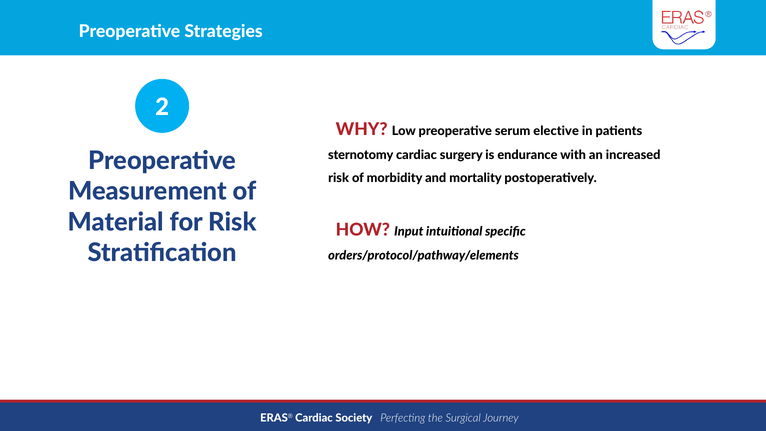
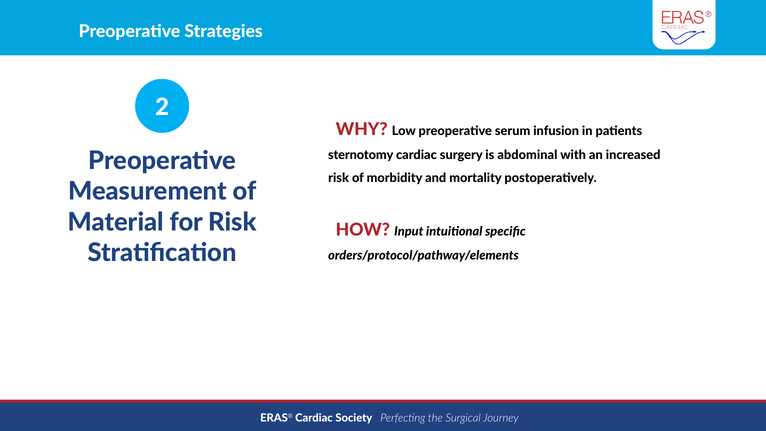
elective: elective -> infusion
endurance: endurance -> abdominal
